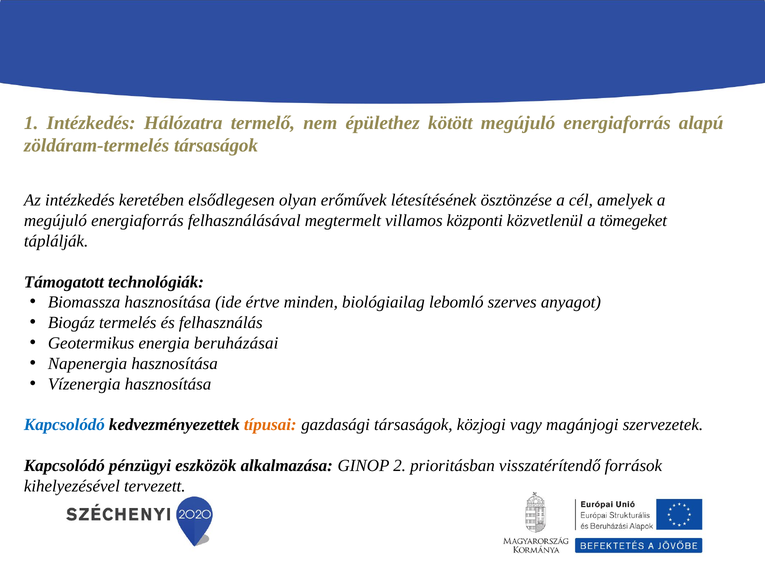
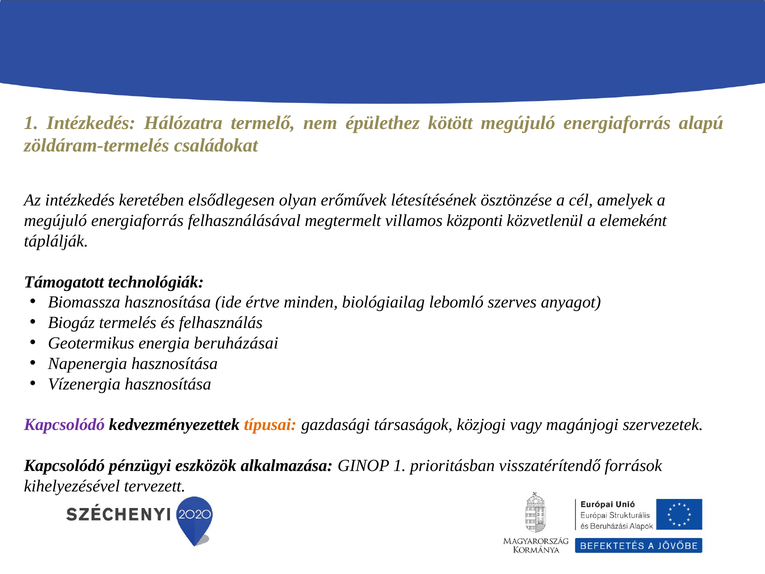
zöldáram-termelés társaságok: társaságok -> családokat
tömegeket: tömegeket -> elemeként
Kapcsolódó at (64, 425) colour: blue -> purple
GINOP 2: 2 -> 1
